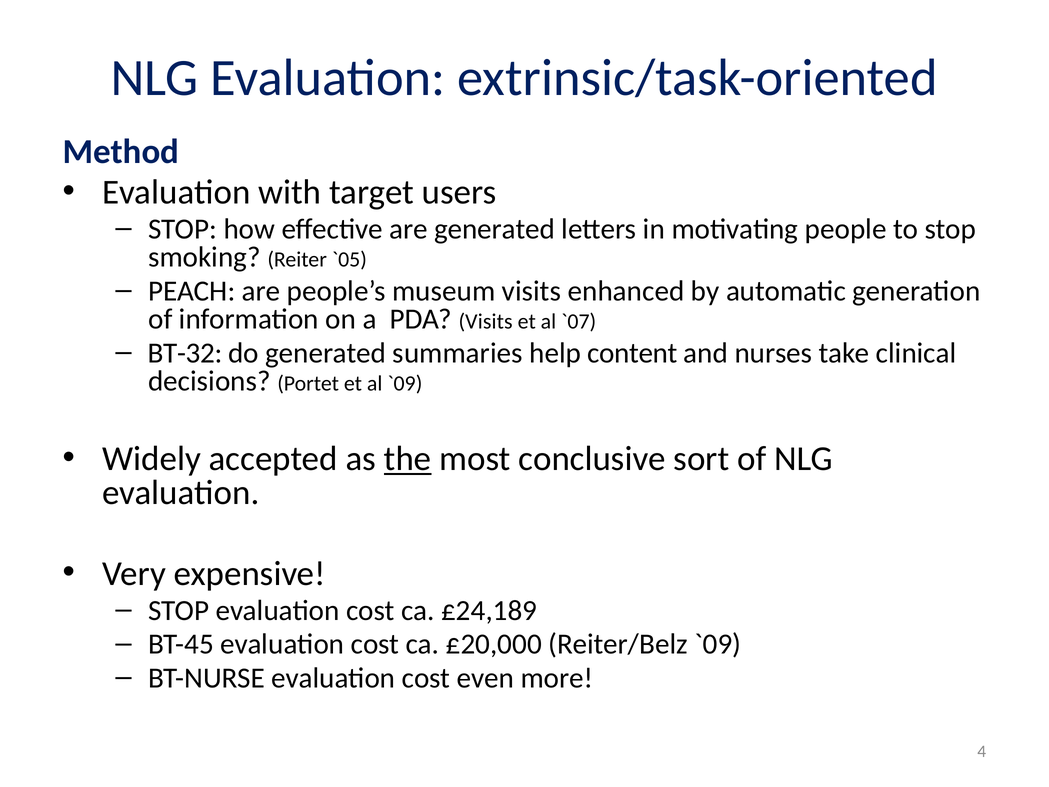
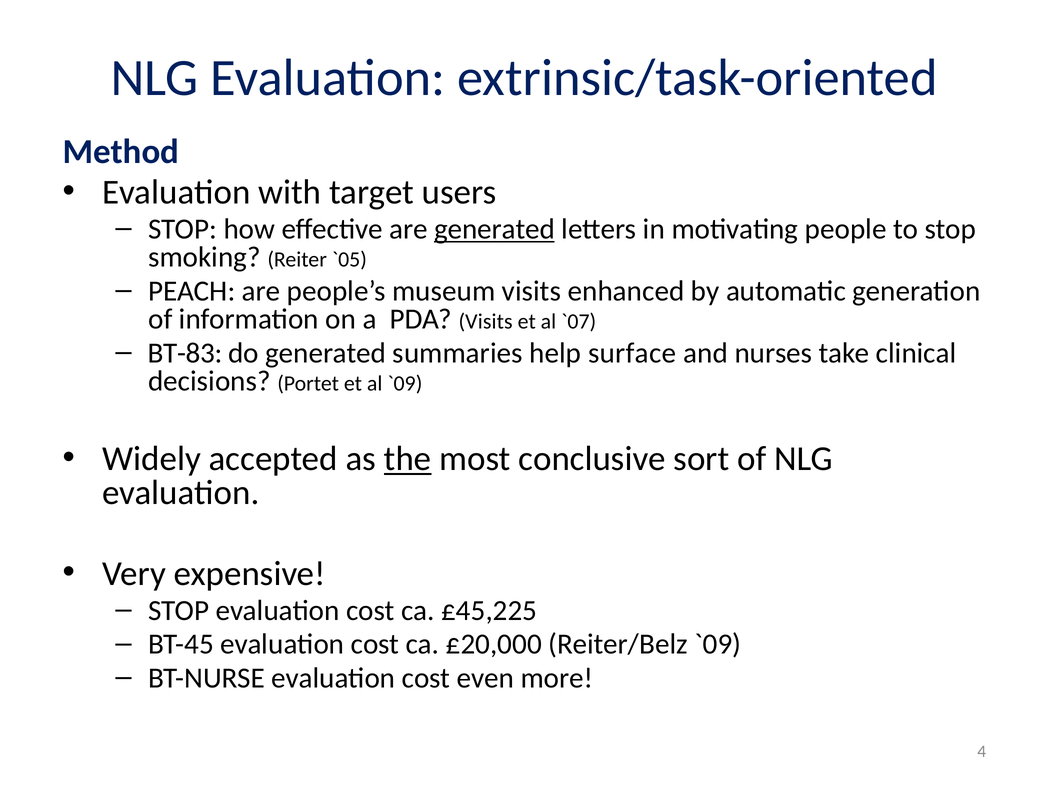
generated at (495, 229) underline: none -> present
BT-32: BT-32 -> BT-83
content: content -> surface
£24,189: £24,189 -> £45,225
